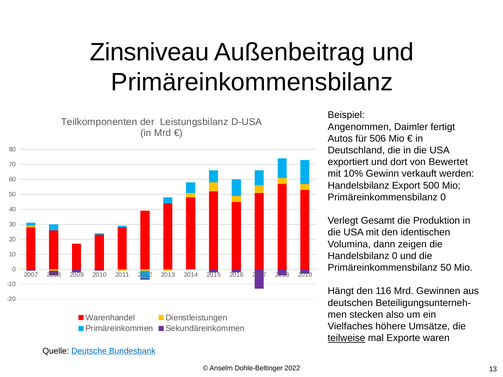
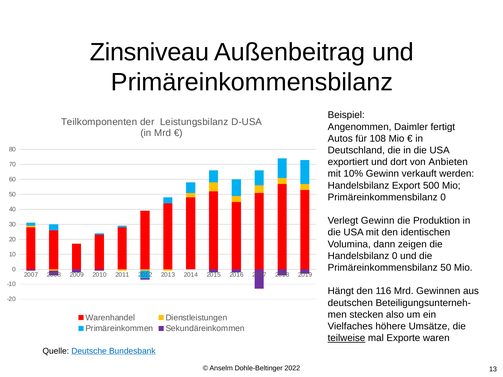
506: 506 -> 108
Bewertet: Bewertet -> Anbieten
Verlegt Gesamt: Gesamt -> Gewinn
